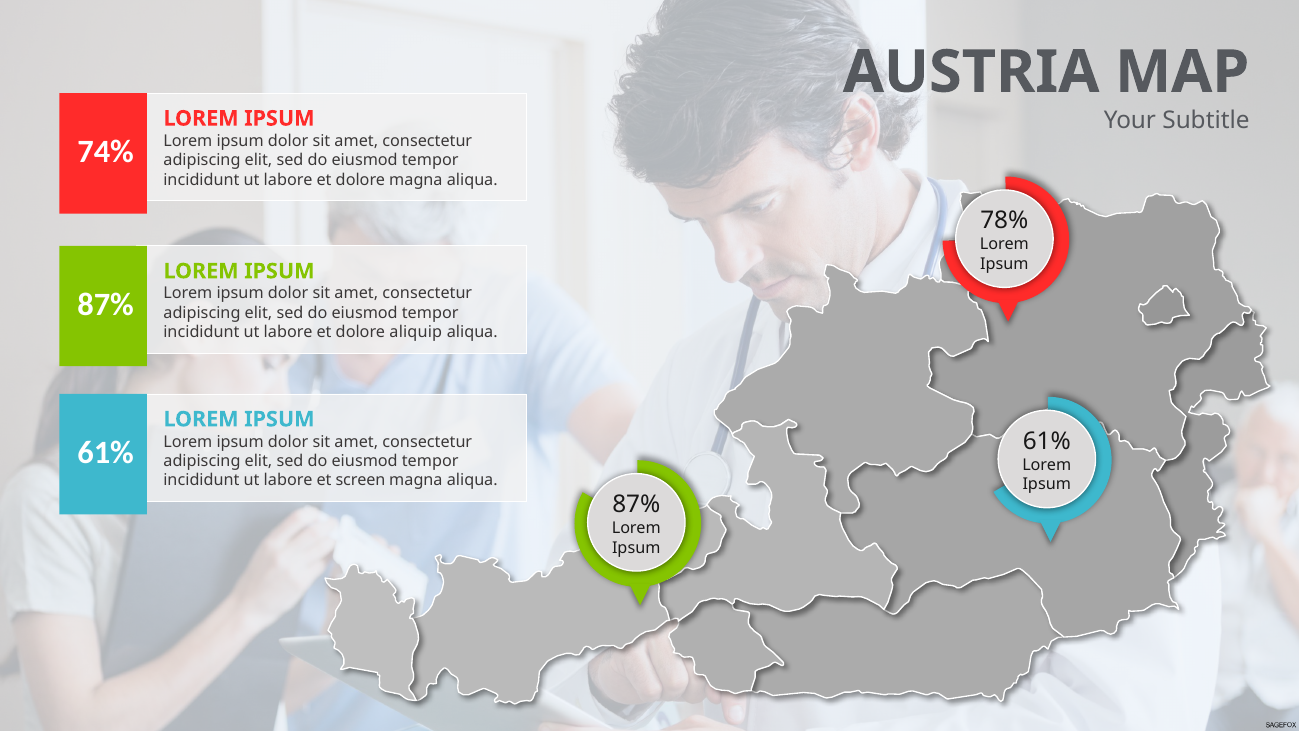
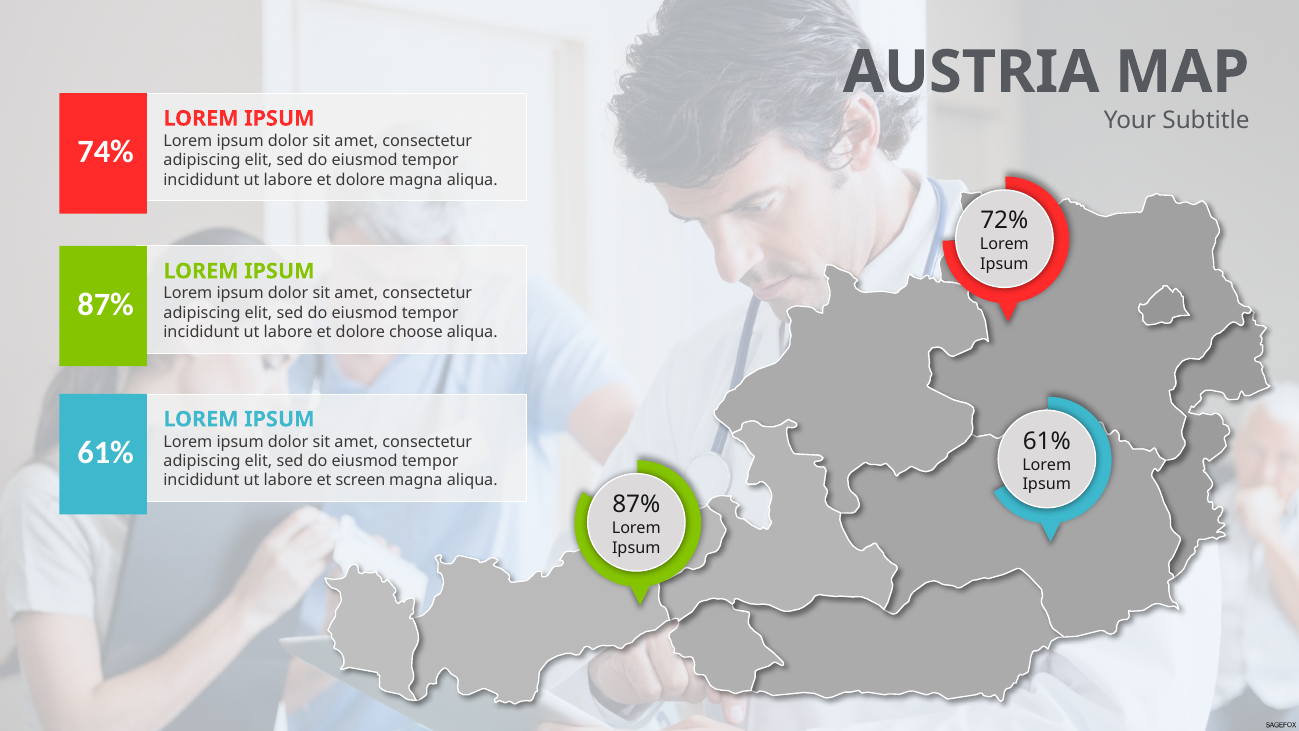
78%: 78% -> 72%
aliquip: aliquip -> choose
